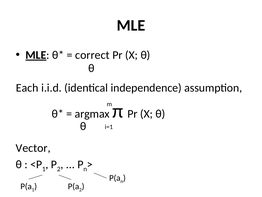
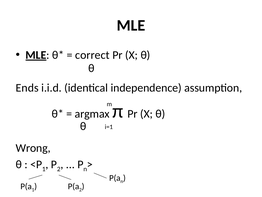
Each: Each -> Ends
Vector: Vector -> Wrong
